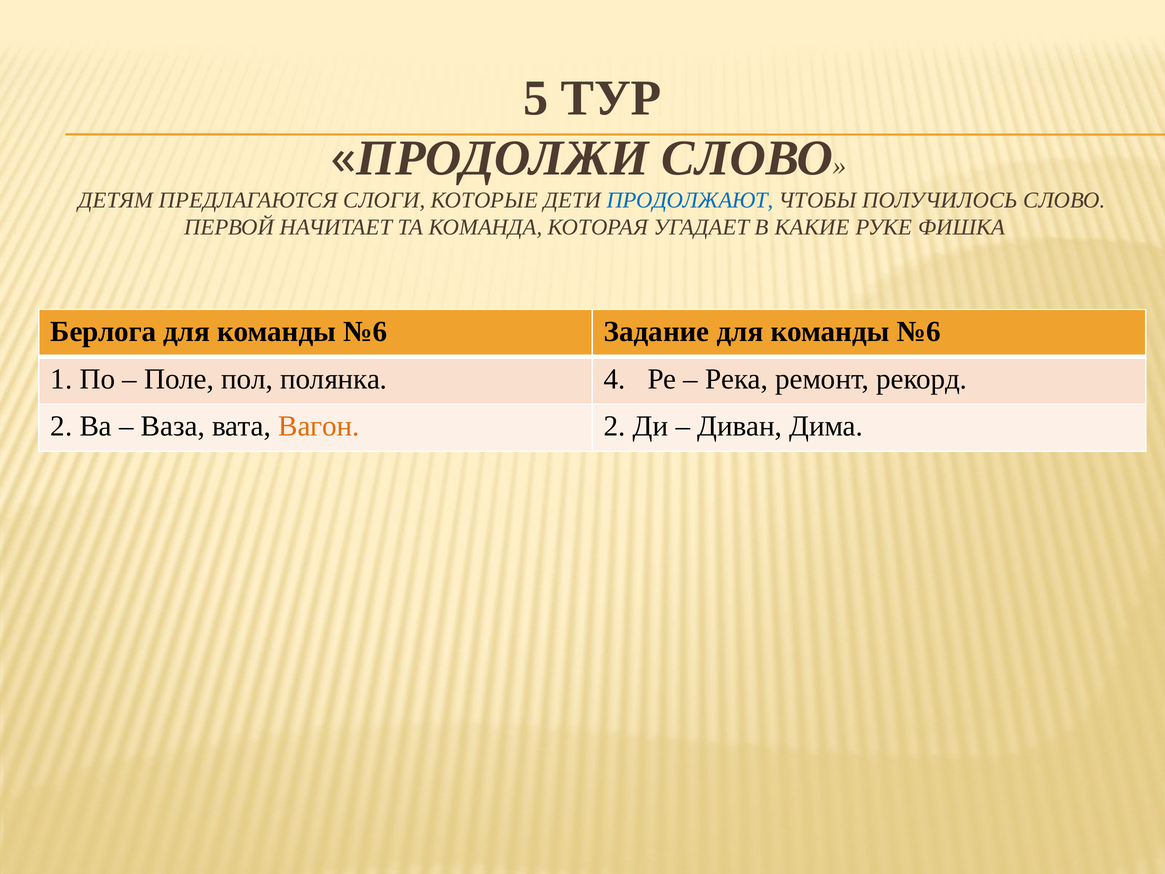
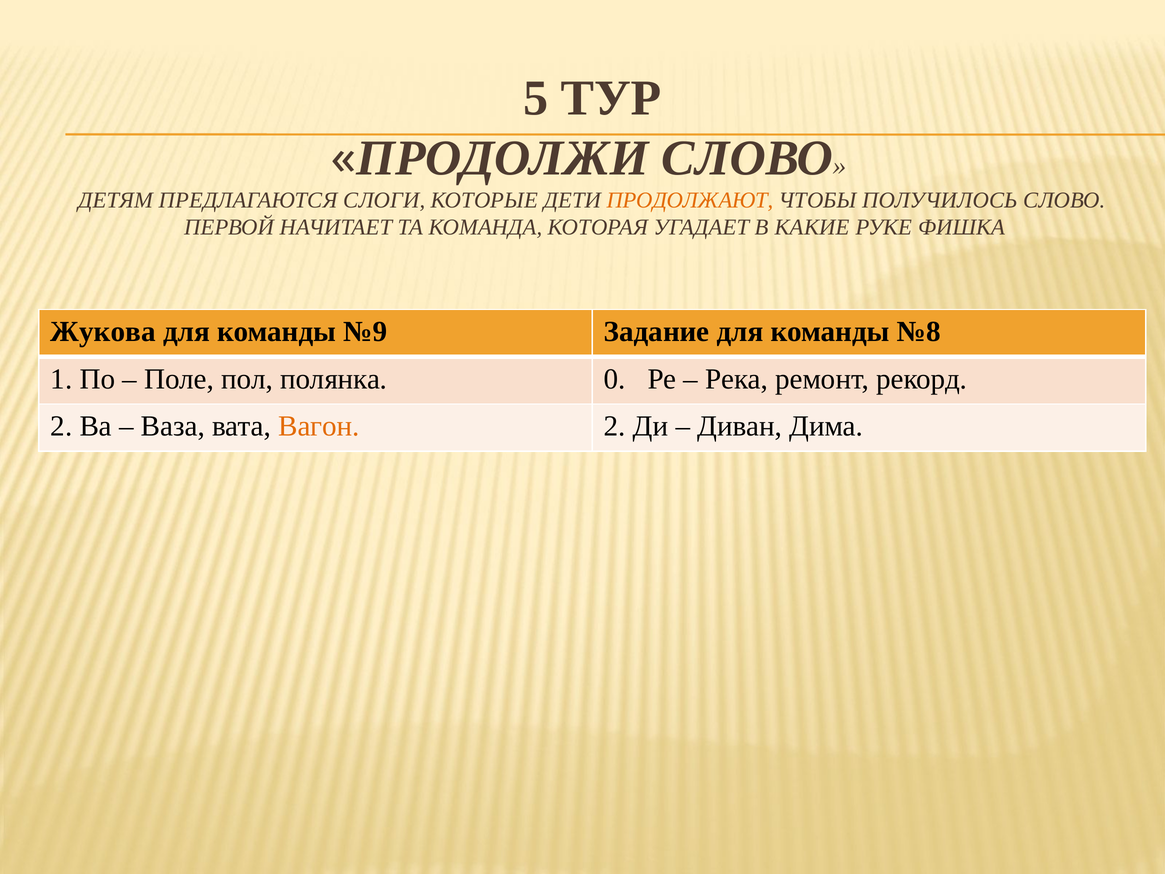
ПРОДОЛЖАЮТ colour: blue -> orange
Берлога: Берлога -> Жукова
№6 at (365, 332): №6 -> №9
Задание для команды №6: №6 -> №8
4: 4 -> 0
